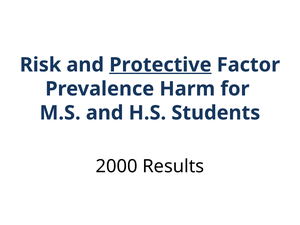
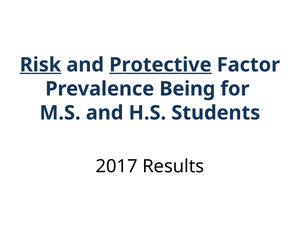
Risk underline: none -> present
Harm: Harm -> Being
2000: 2000 -> 2017
